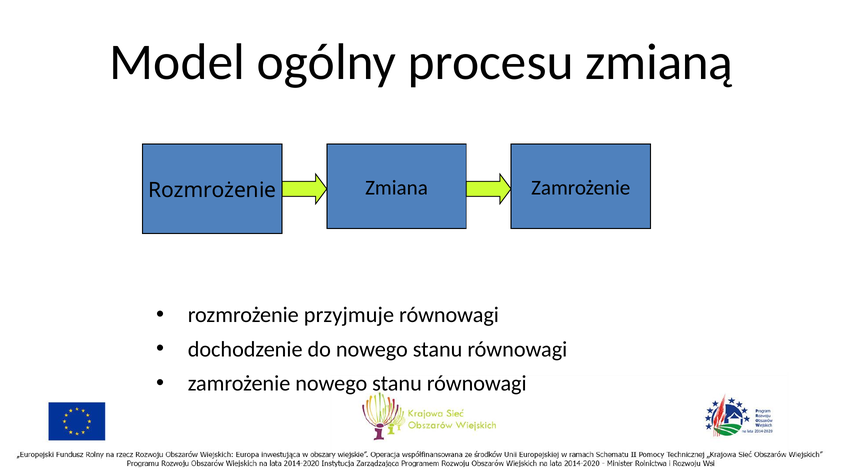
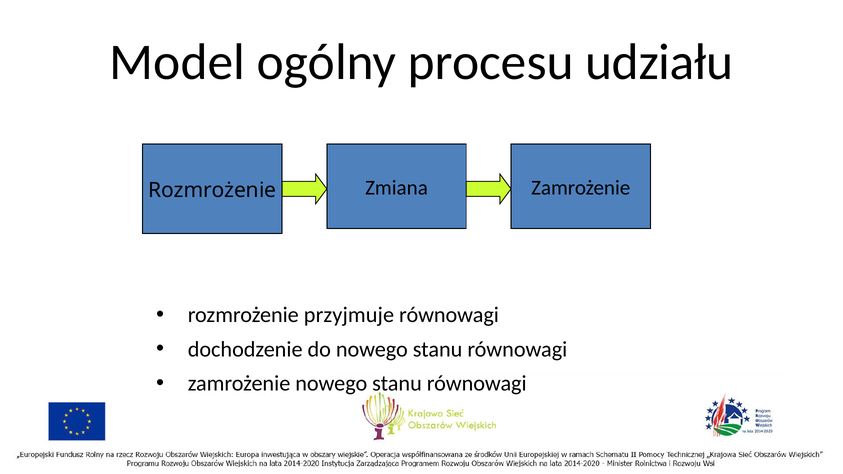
zmianą: zmianą -> udziału
